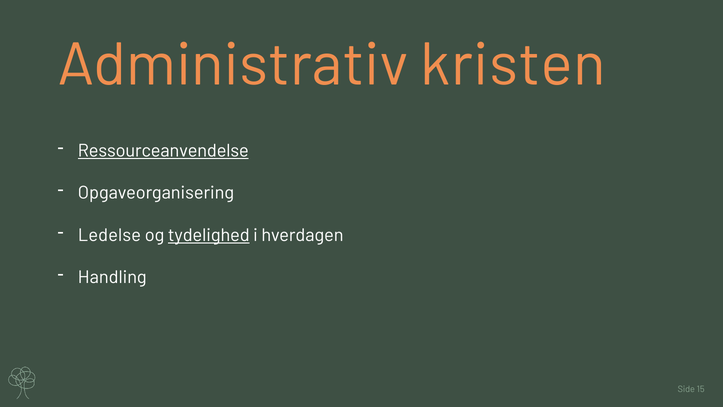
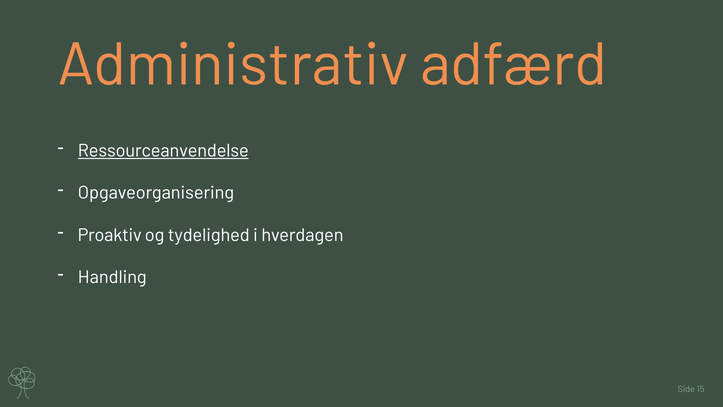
kristen: kristen -> adfærd
Ledelse: Ledelse -> Proaktiv
tydelighed underline: present -> none
